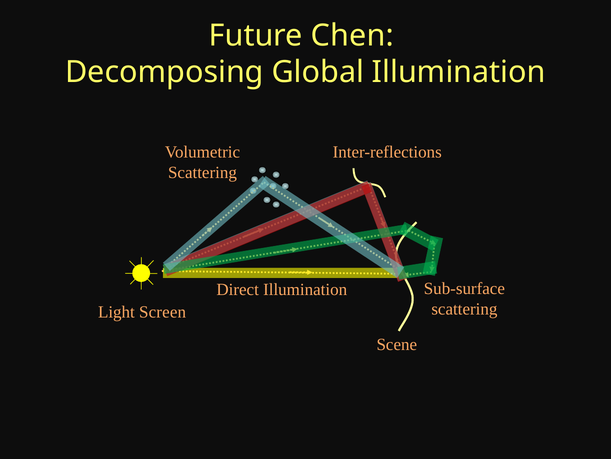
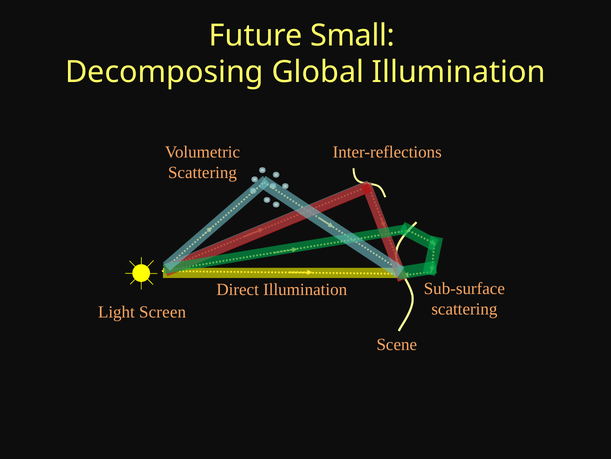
Chen: Chen -> Small
